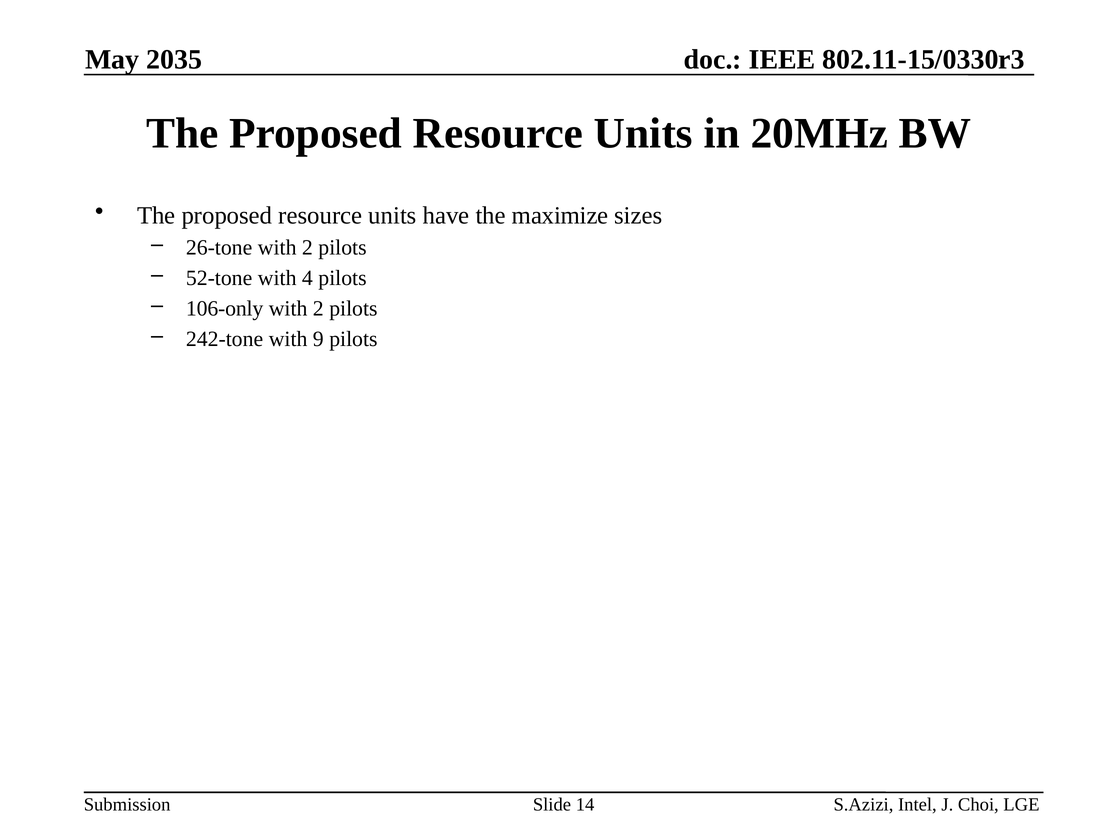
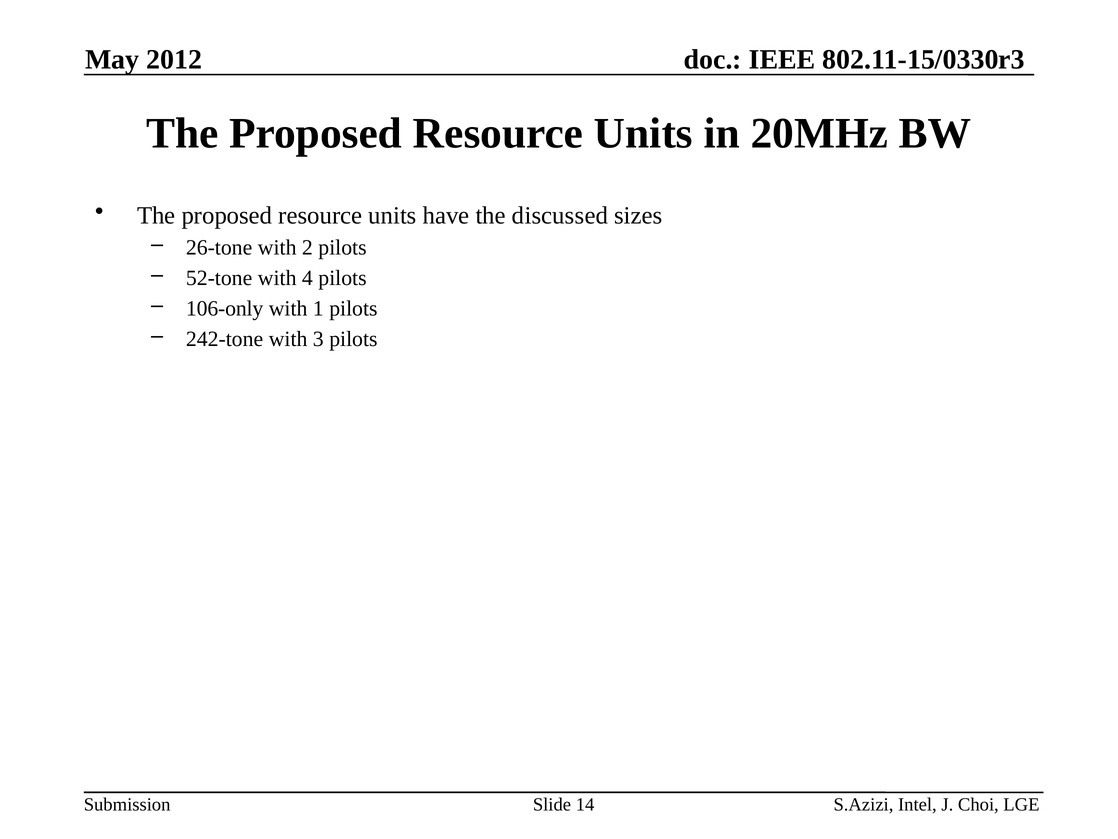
2035: 2035 -> 2012
maximize: maximize -> discussed
2 at (318, 308): 2 -> 1
9: 9 -> 3
